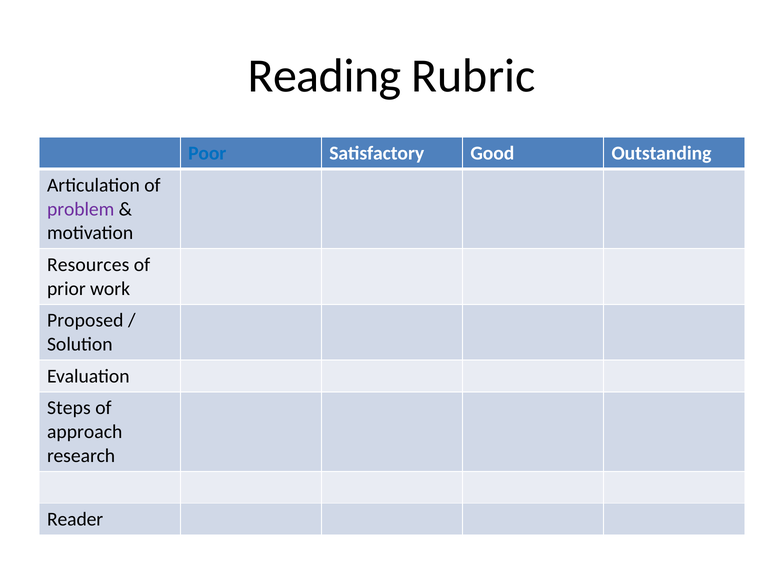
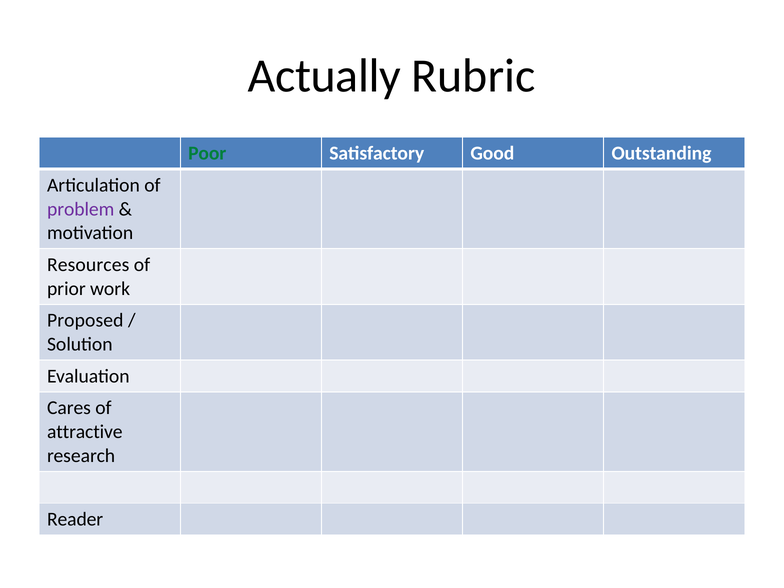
Reading: Reading -> Actually
Poor colour: blue -> green
Steps: Steps -> Cares
approach: approach -> attractive
